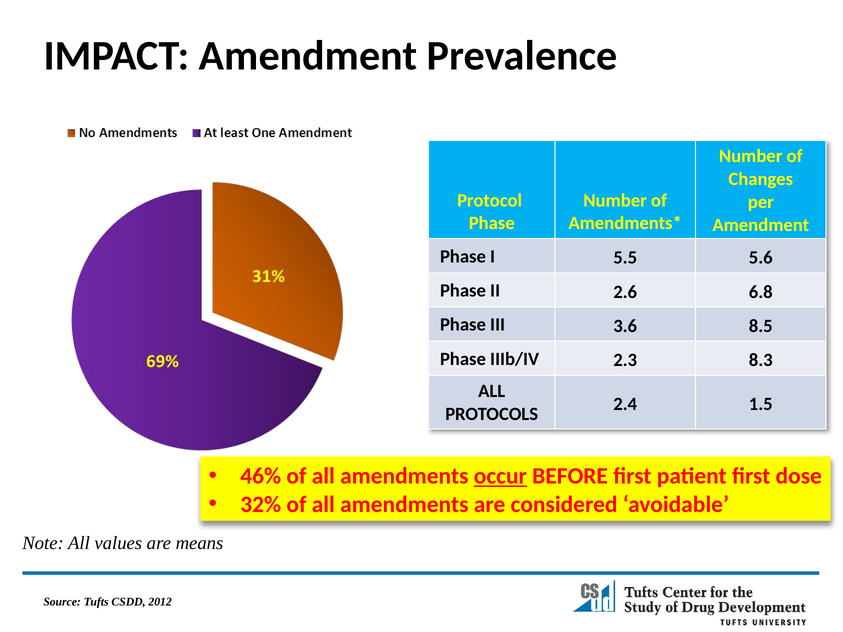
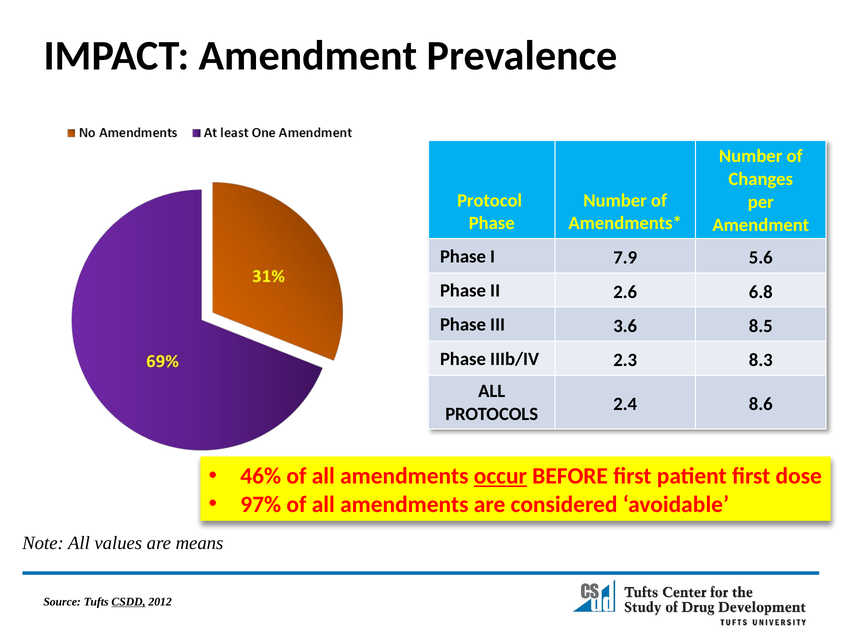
5.5: 5.5 -> 7.9
1.5: 1.5 -> 8.6
32%: 32% -> 97%
CSDD underline: none -> present
